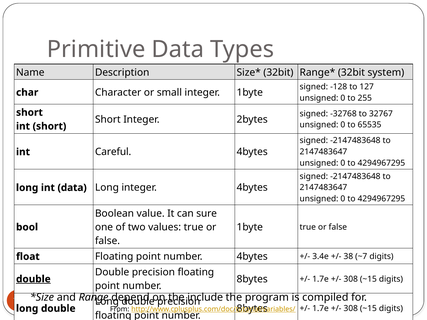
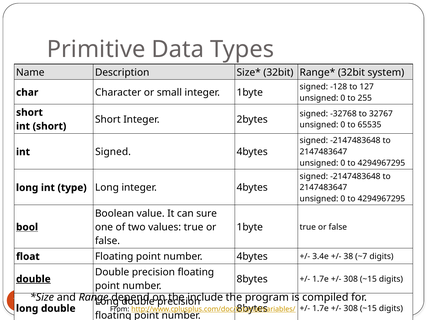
int Careful: Careful -> Signed
int data: data -> type
bool underline: none -> present
